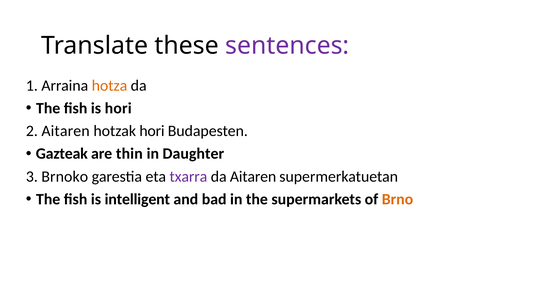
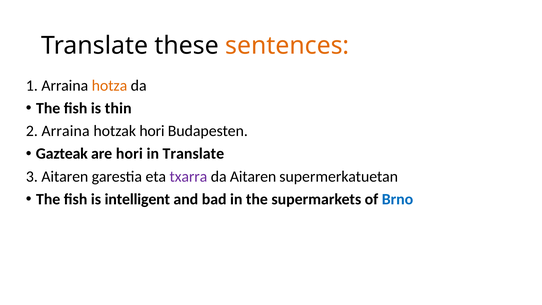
sentences colour: purple -> orange
is hori: hori -> thin
2 Aitaren: Aitaren -> Arraina
are thin: thin -> hori
in Daughter: Daughter -> Translate
3 Brnoko: Brnoko -> Aitaren
Brno colour: orange -> blue
